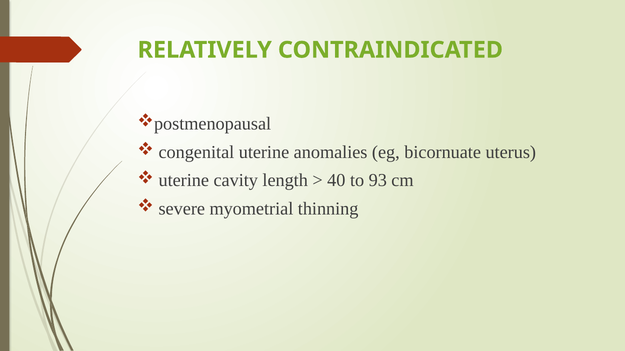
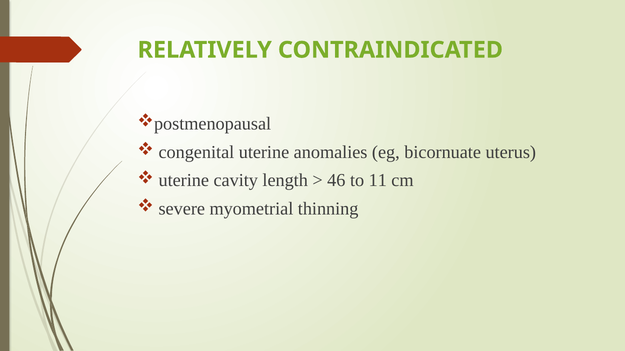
40: 40 -> 46
93: 93 -> 11
